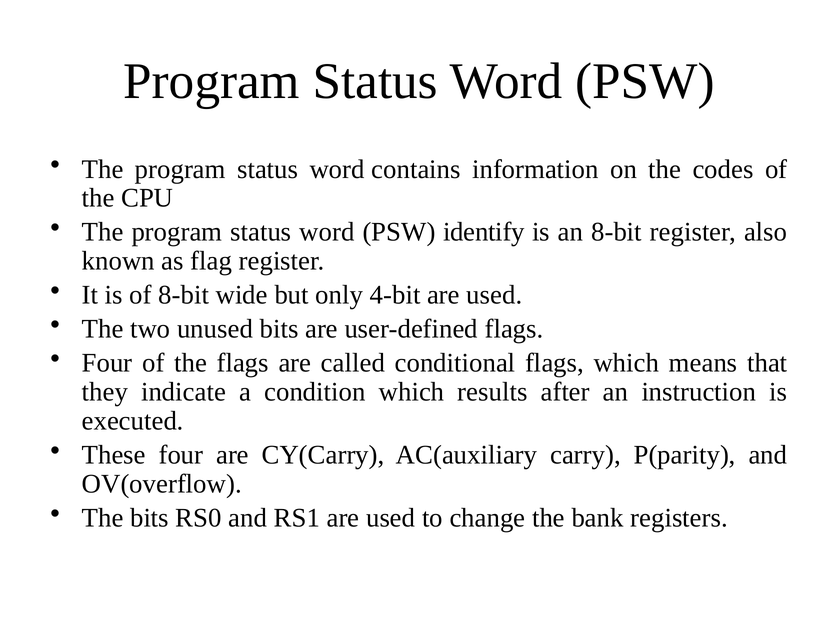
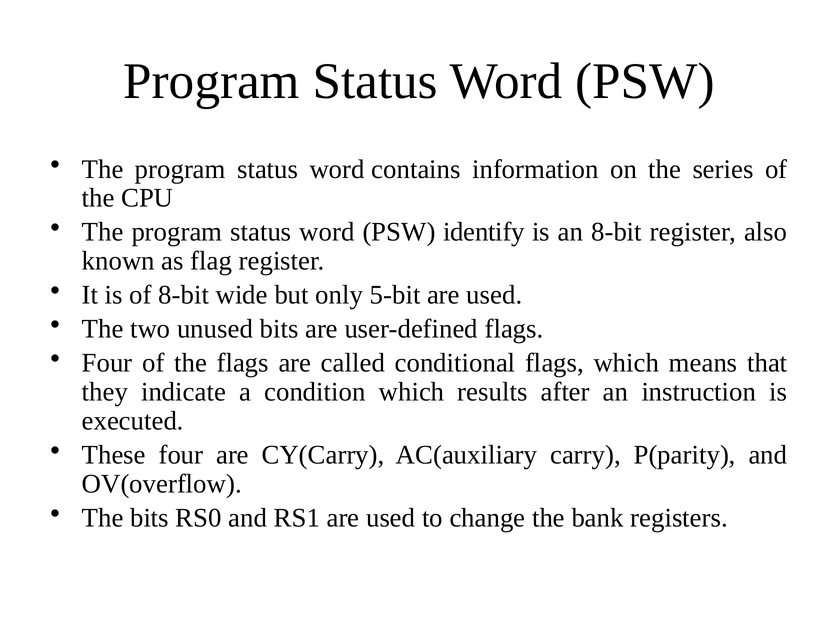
codes: codes -> series
4-bit: 4-bit -> 5-bit
